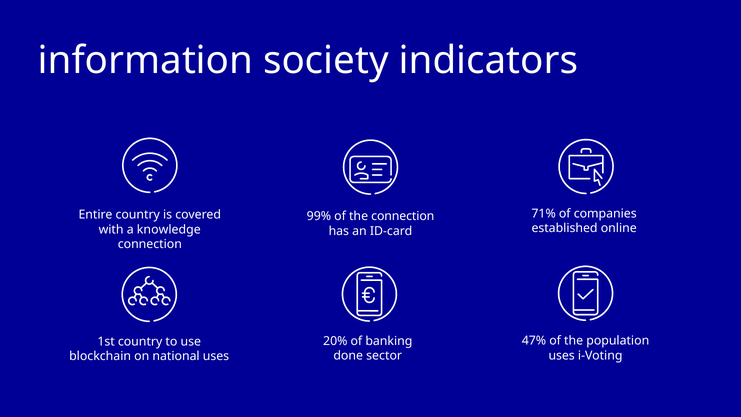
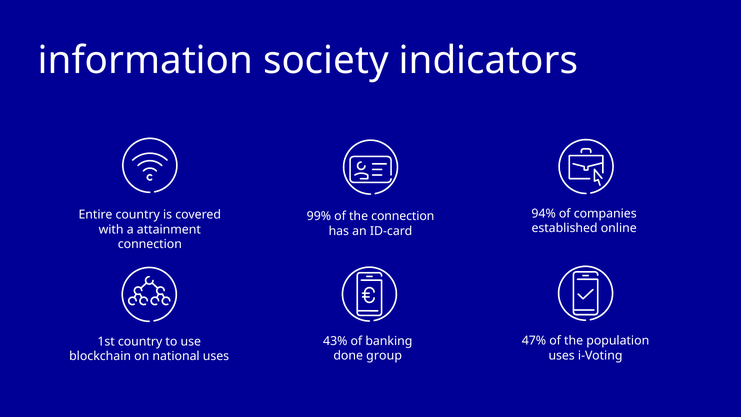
71%: 71% -> 94%
knowledge: knowledge -> attainment
20%: 20% -> 43%
sector: sector -> group
